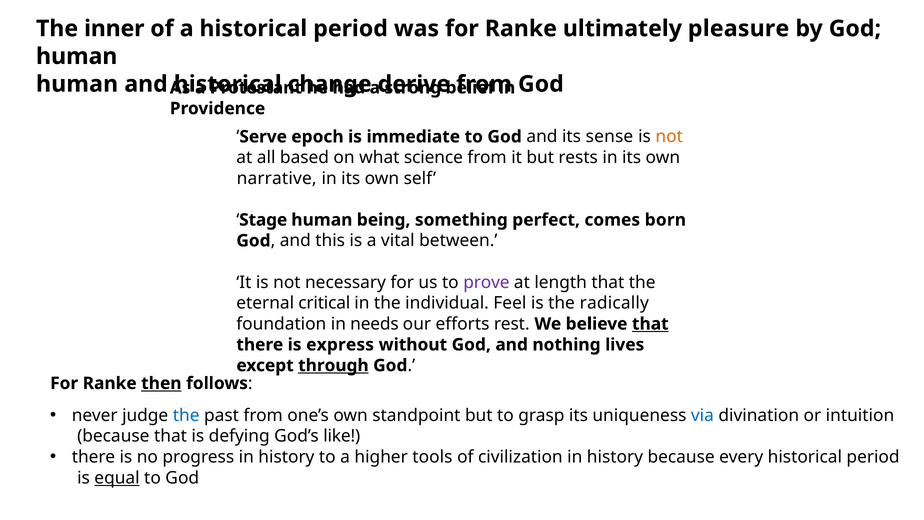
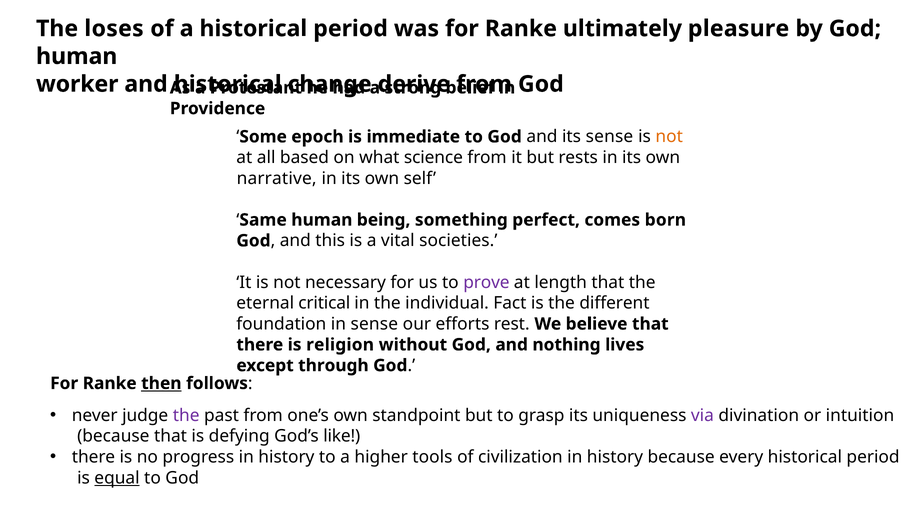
inner: inner -> loses
human at (77, 84): human -> worker
Serve: Serve -> Some
Stage: Stage -> Same
between: between -> societies
Feel: Feel -> Fact
radically: radically -> different
in needs: needs -> sense
that at (650, 324) underline: present -> none
express: express -> religion
through underline: present -> none
the at (186, 415) colour: blue -> purple
via colour: blue -> purple
